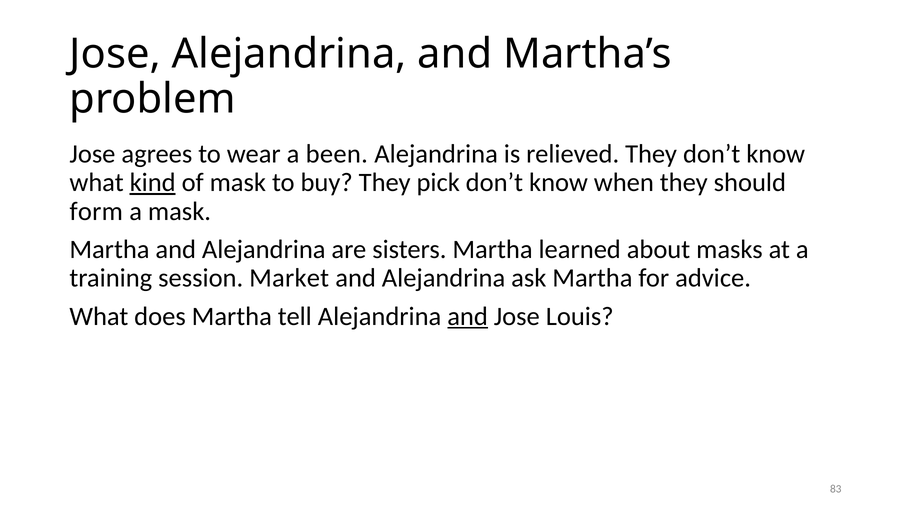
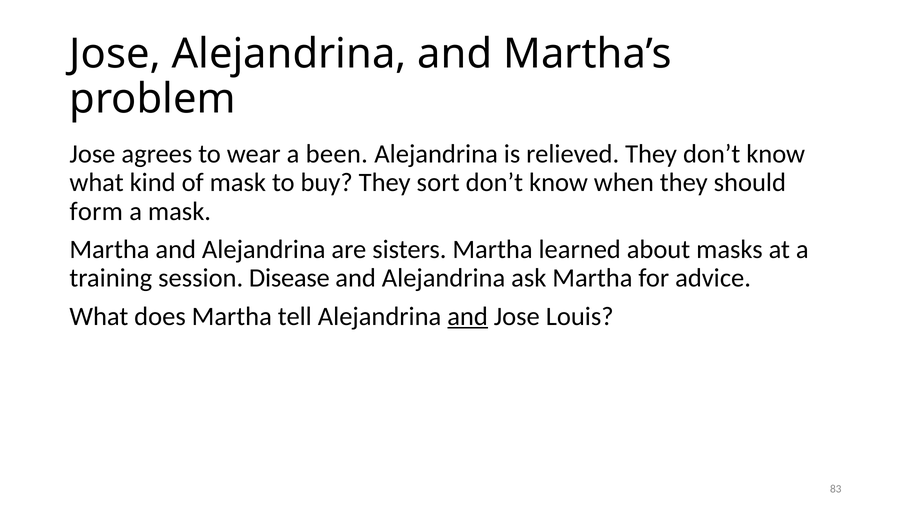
kind underline: present -> none
pick: pick -> sort
Market: Market -> Disease
